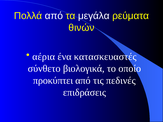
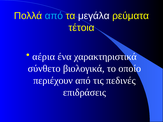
από at (54, 16) colour: white -> light blue
θινών: θινών -> τέτοια
κατασκευαστές: κατασκευαστές -> χαρακτηριστικά
προκύπτει: προκύπτει -> περιέχουν
